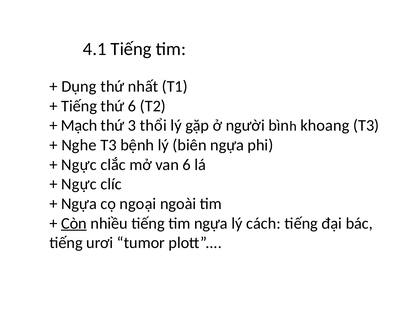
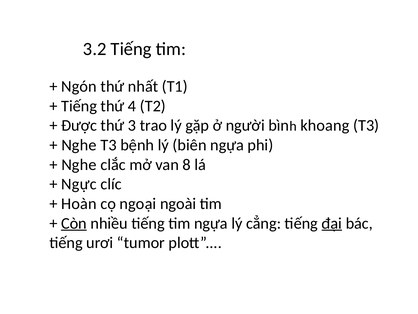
4.1: 4.1 -> 3.2
Dụng: Dụng -> Ngón
thứ 6: 6 -> 4
Mạch: Mạch -> Được
thổi: thổi -> trao
Ngực at (79, 164): Ngực -> Nghe
van 6: 6 -> 8
Ngựa at (79, 203): Ngựa -> Hoàn
cách: cách -> cẳng
đại underline: none -> present
